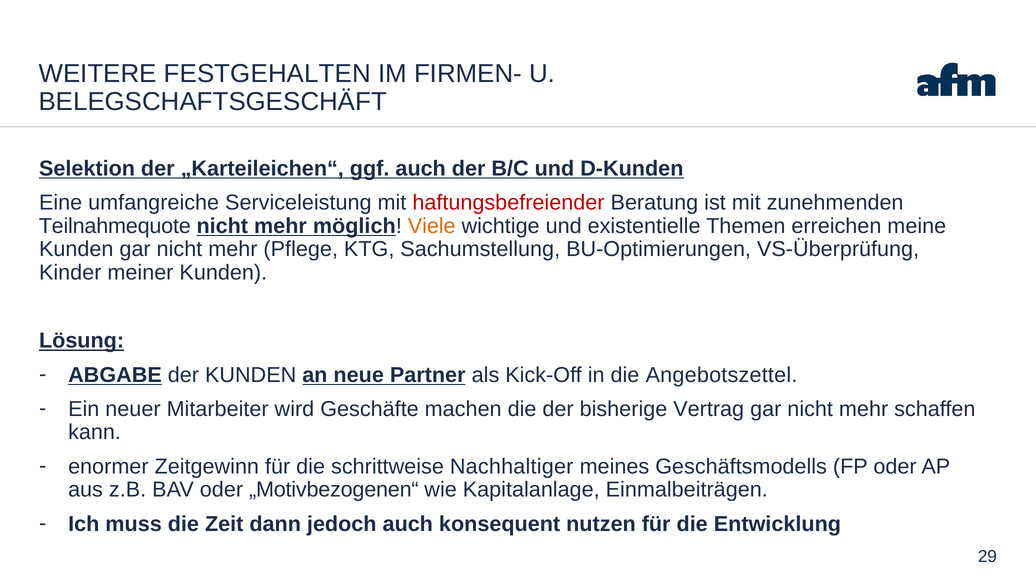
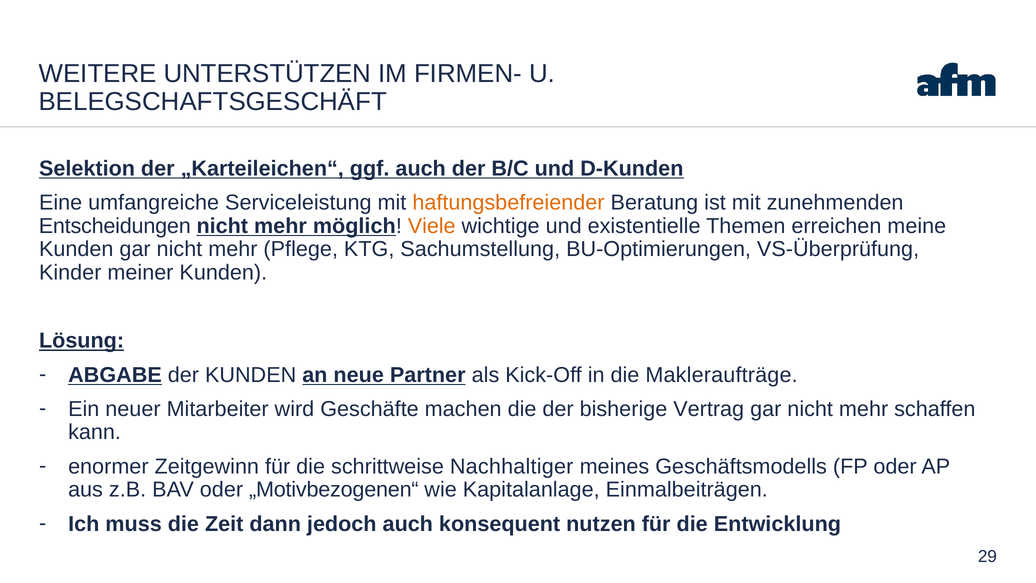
FESTGEHALTEN: FESTGEHALTEN -> UNTERSTÜTZEN
haftungsbefreiender colour: red -> orange
Teilnahmequote: Teilnahmequote -> Entscheidungen
Angebotszettel: Angebotszettel -> Makleraufträge
